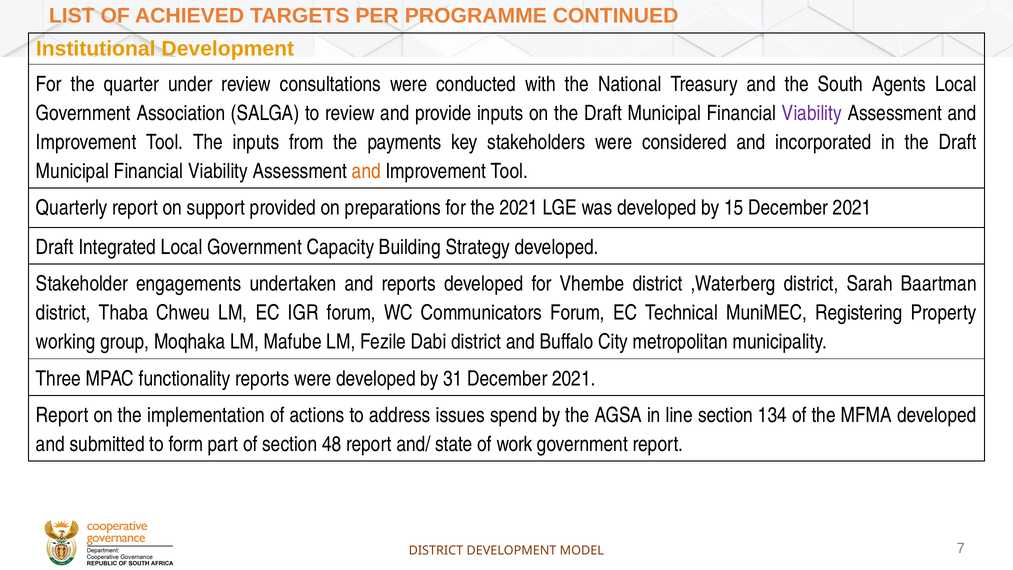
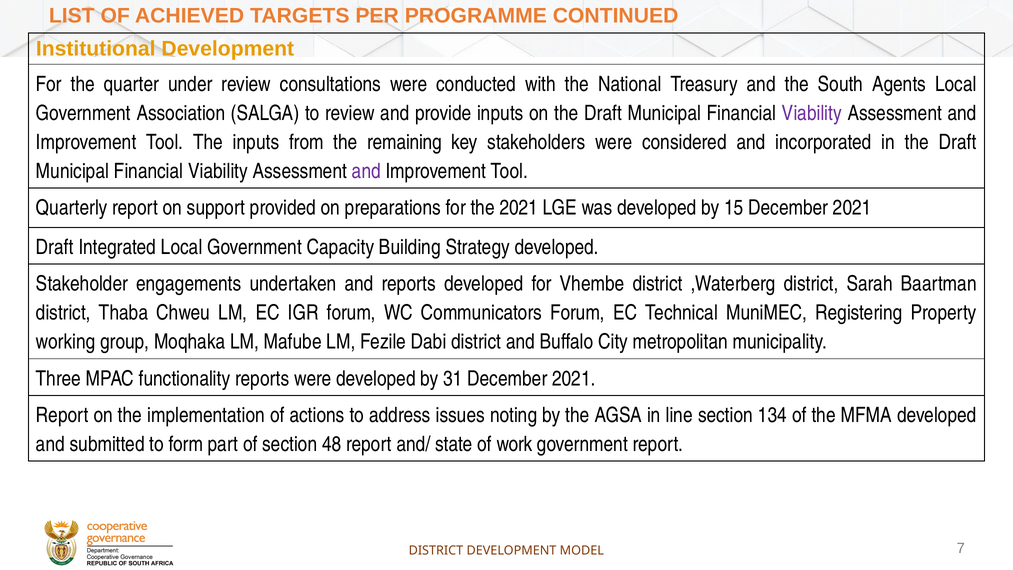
payments: payments -> remaining
and at (366, 171) colour: orange -> purple
spend: spend -> noting
